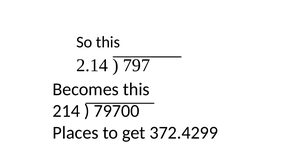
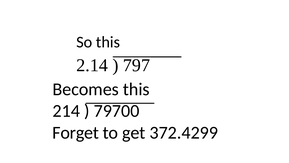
Places: Places -> Forget
